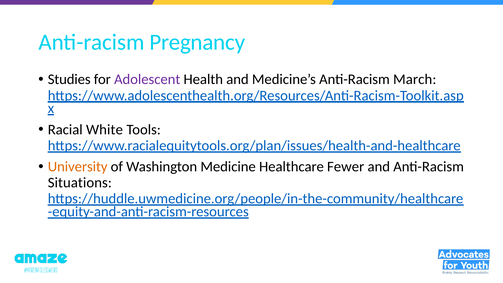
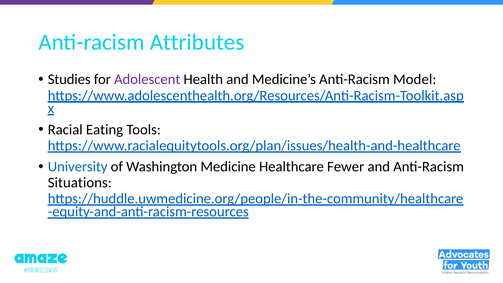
Pregnancy: Pregnancy -> Attributes
March: March -> Model
White: White -> Eating
University colour: orange -> blue
